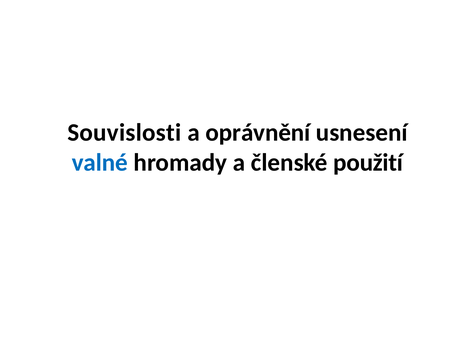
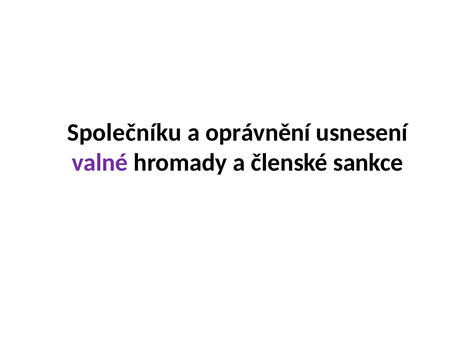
Souvislosti: Souvislosti -> Společníku
valné colour: blue -> purple
použití: použití -> sankce
